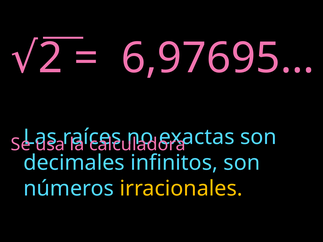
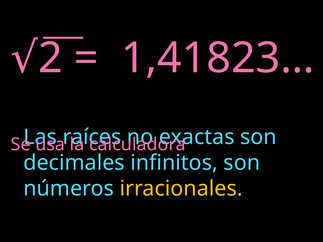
6,97695…: 6,97695… -> 1,41823…
